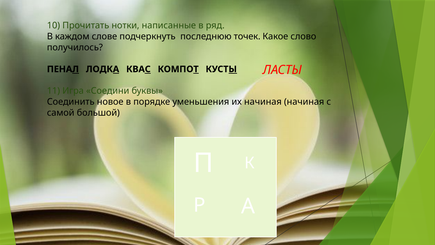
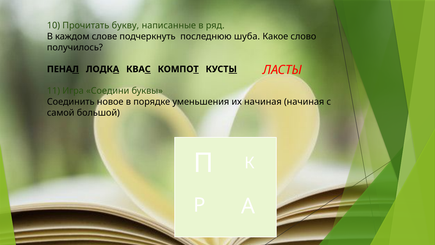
нотки: нотки -> букву
точек: точек -> шуба
